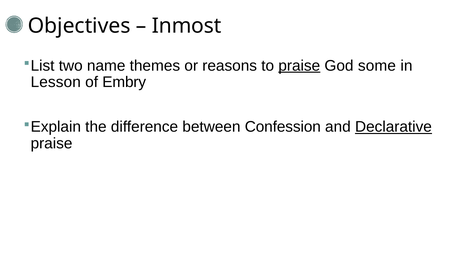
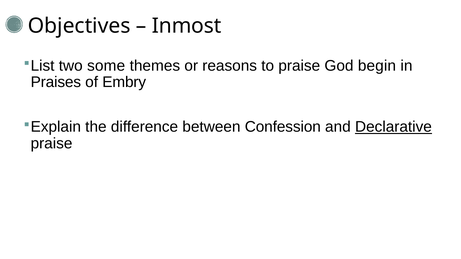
name: name -> some
praise at (299, 66) underline: present -> none
some: some -> begin
Lesson: Lesson -> Praises
